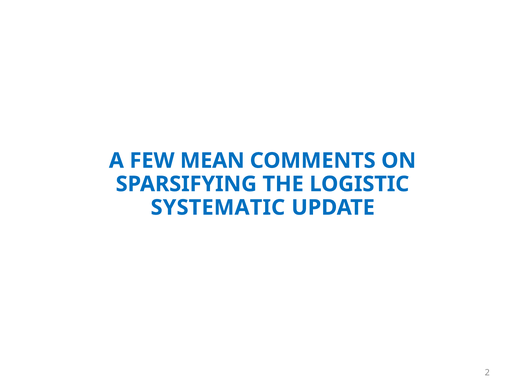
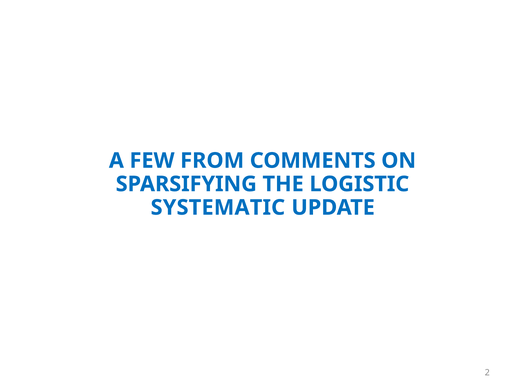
MEAN: MEAN -> FROM
